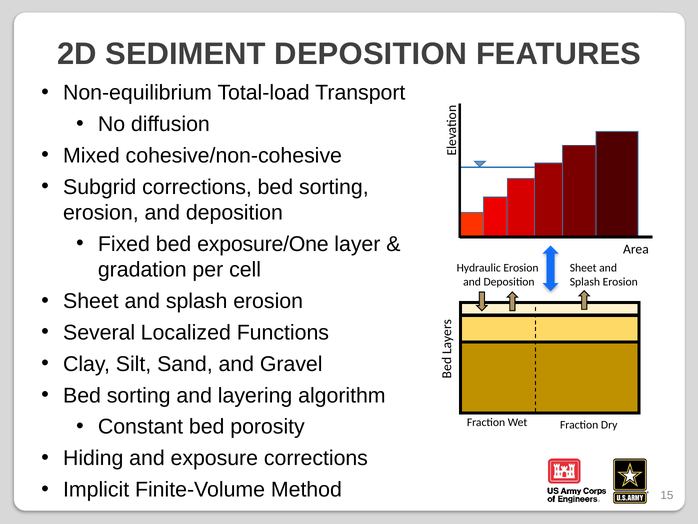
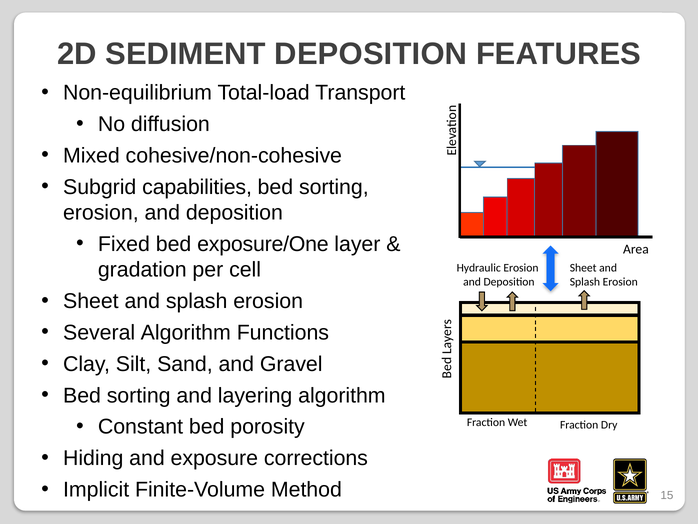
Subgrid corrections: corrections -> capabilities
Several Localized: Localized -> Algorithm
